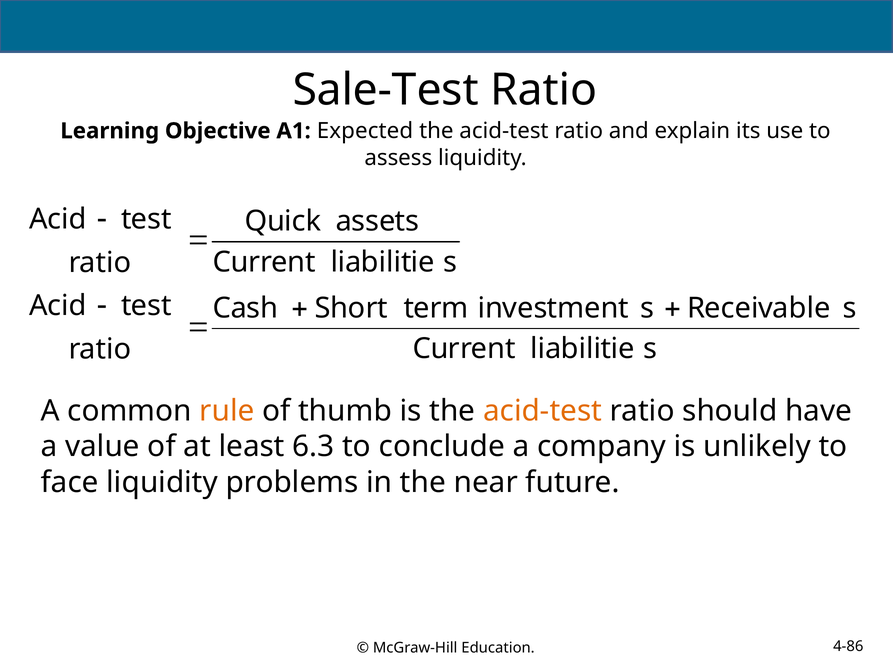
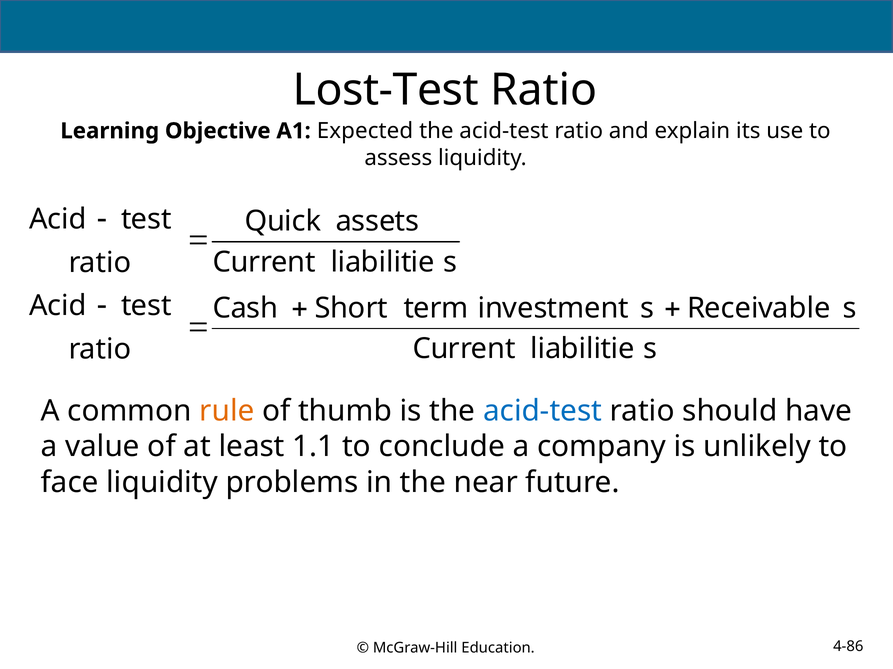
Sale-Test: Sale-Test -> Lost-Test
acid-test at (543, 411) colour: orange -> blue
6.3: 6.3 -> 1.1
